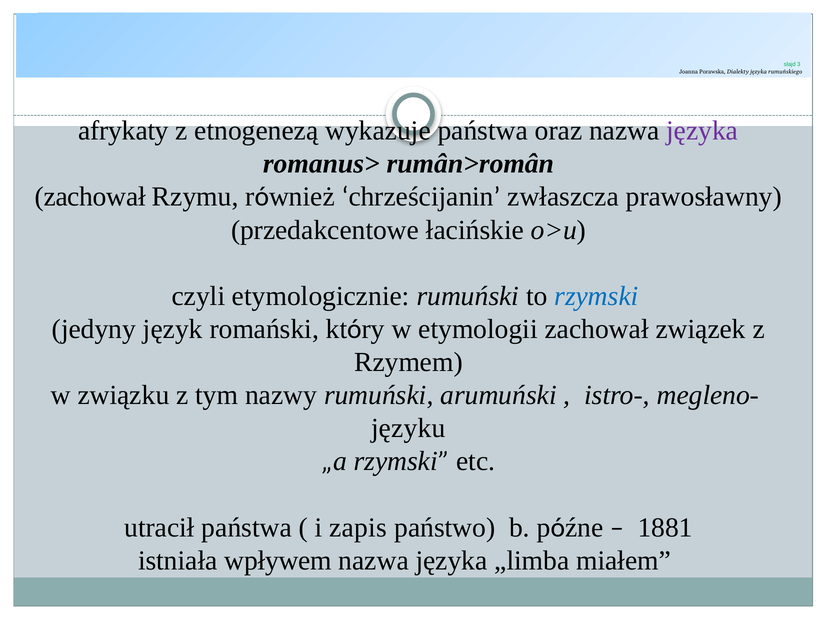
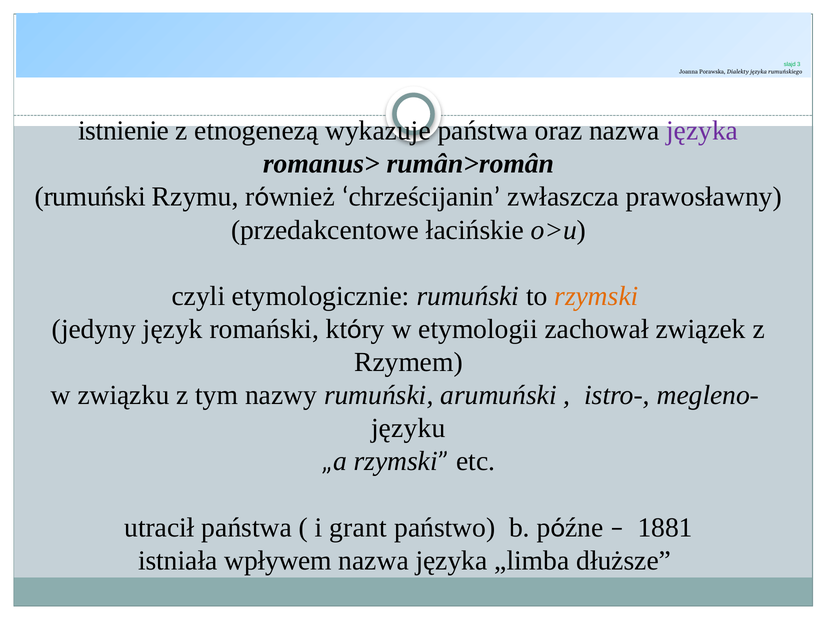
afrykaty: afrykaty -> istnienie
zachował at (90, 197): zachował -> rumuński
rzymski at (596, 296) colour: blue -> orange
zapis: zapis -> grant
miałem: miałem -> dłuższe
